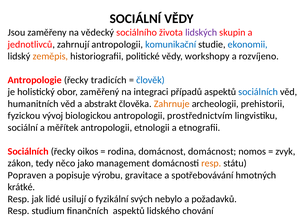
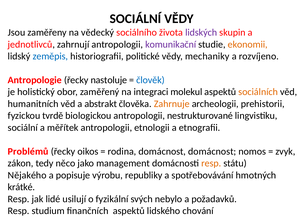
komunikační colour: blue -> purple
ekonomii colour: blue -> orange
zeměpis colour: orange -> blue
workshopy: workshopy -> mechaniky
tradicích: tradicích -> nastoluje
případů: případů -> molekul
sociálních at (258, 92) colour: blue -> orange
vývoj: vývoj -> tvrdě
prostřednictvím: prostřednictvím -> nestrukturované
Sociálních at (28, 152): Sociálních -> Problémů
Popraven: Popraven -> Nějakého
gravitace: gravitace -> republiky
